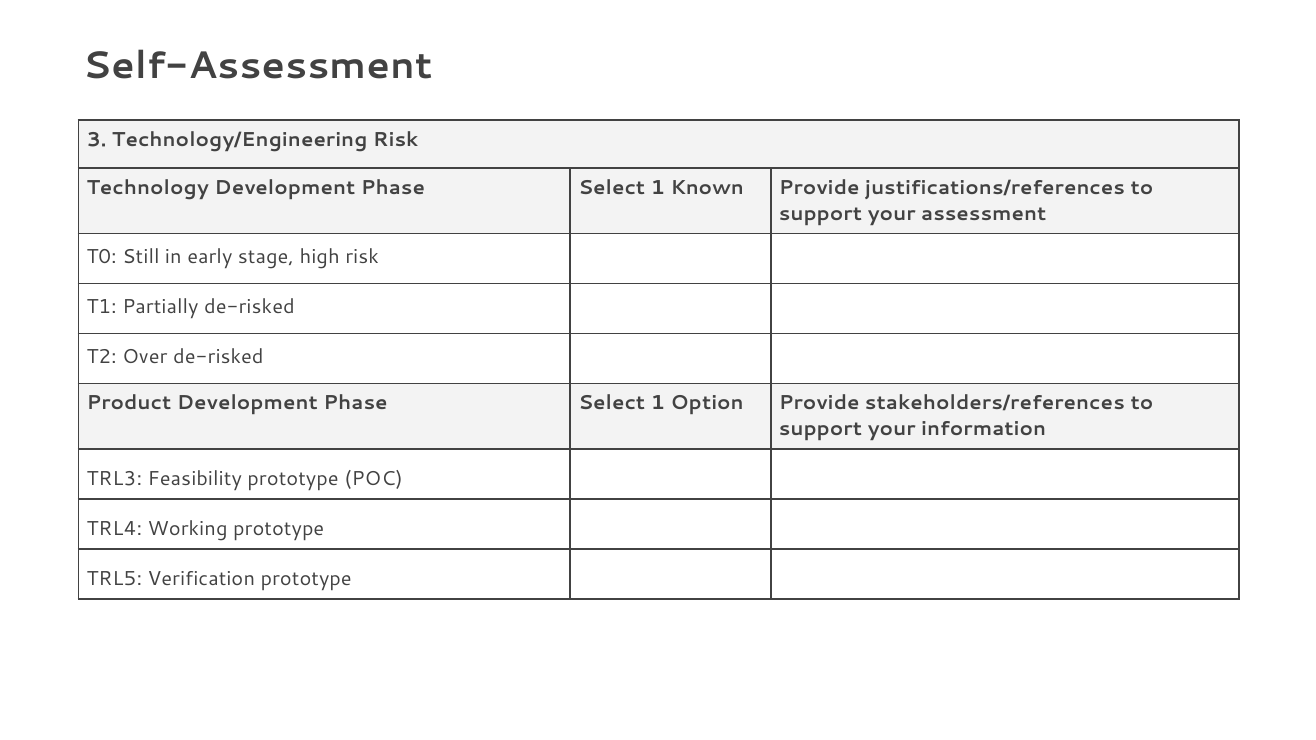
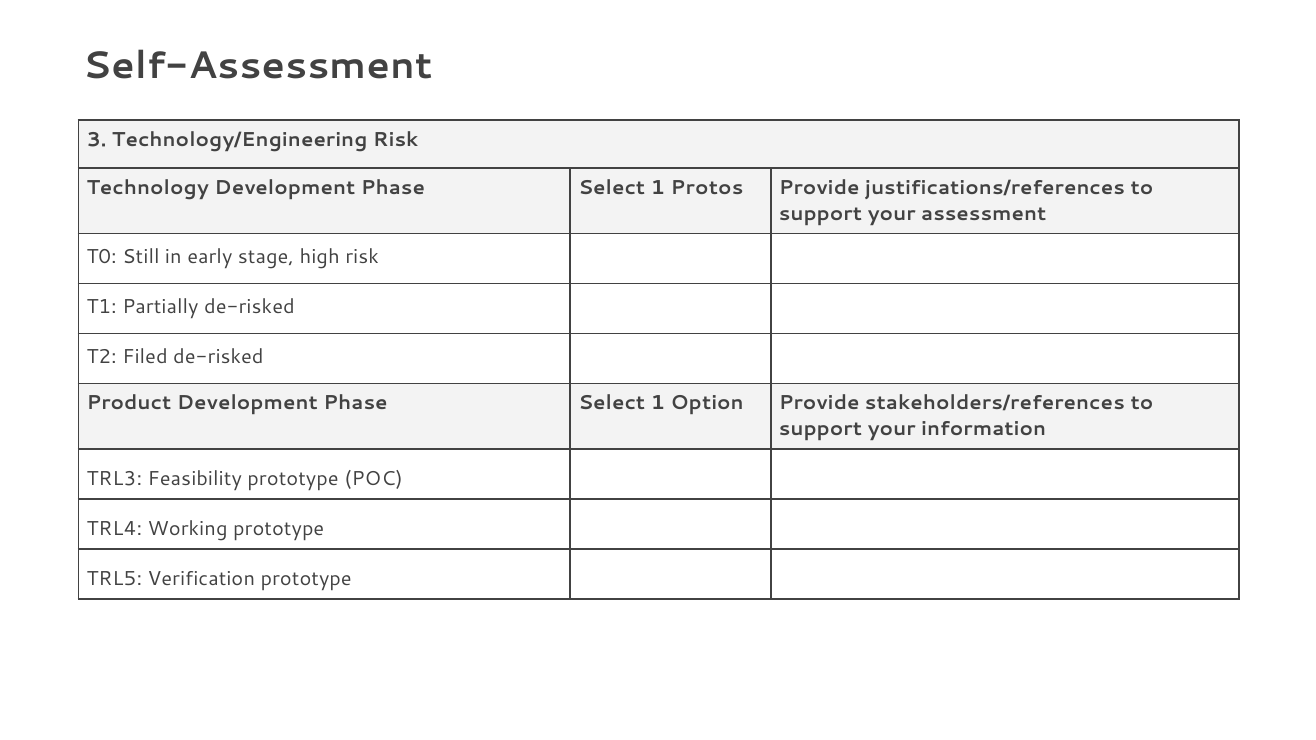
Known: Known -> Protos
Over: Over -> Filed
